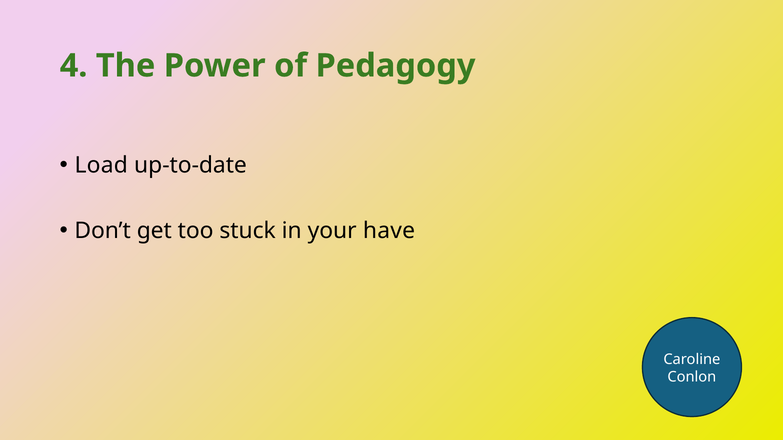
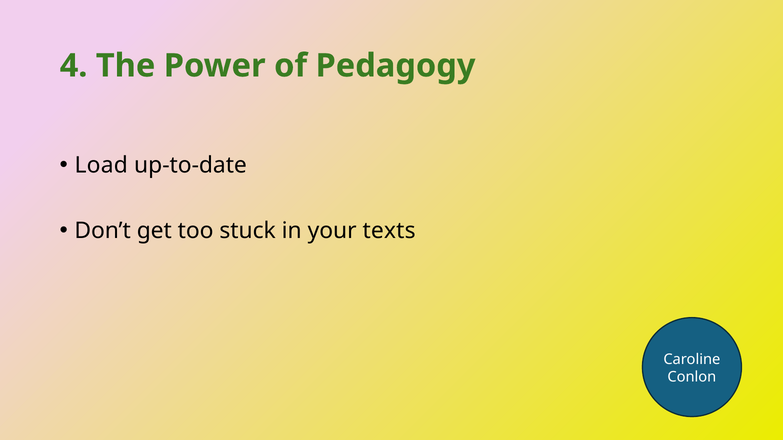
have: have -> texts
